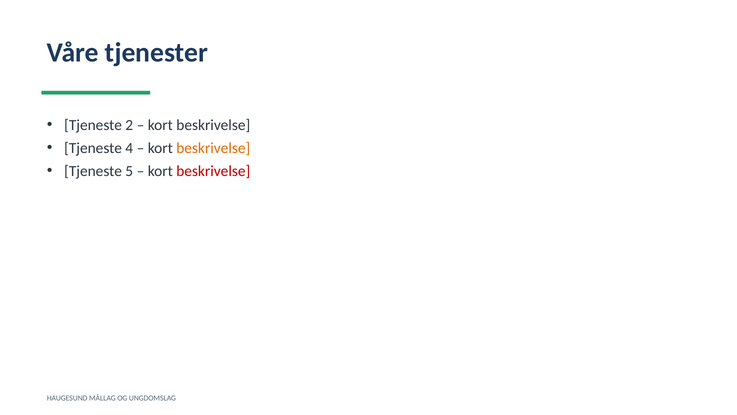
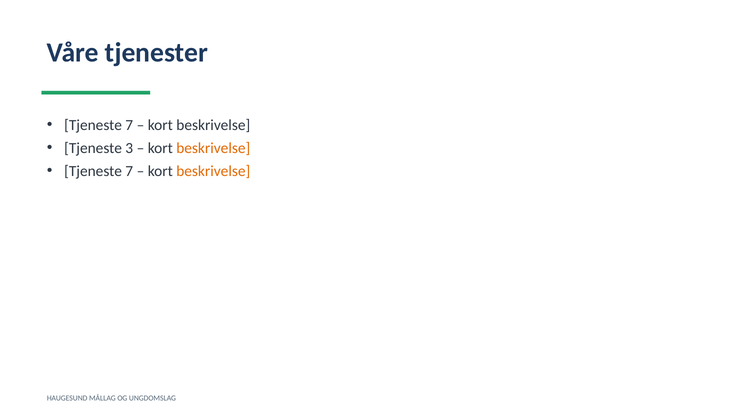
2 at (129, 125): 2 -> 7
4: 4 -> 3
5 at (129, 171): 5 -> 7
beskrivelse at (213, 171) colour: red -> orange
